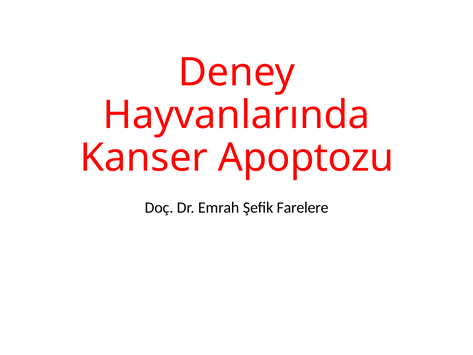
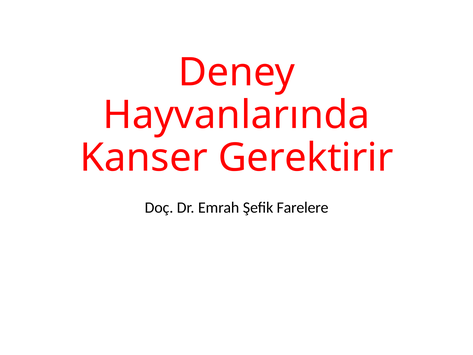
Apoptozu: Apoptozu -> Gerektirir
